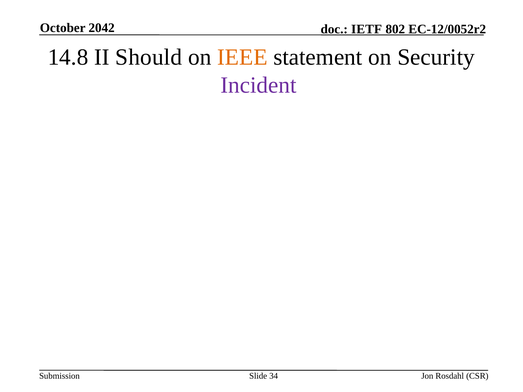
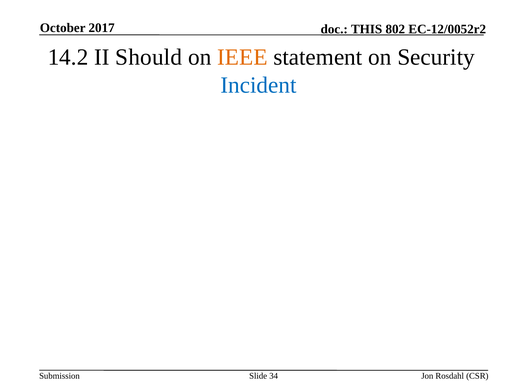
2042: 2042 -> 2017
IETF: IETF -> THIS
14.8: 14.8 -> 14.2
Incident colour: purple -> blue
